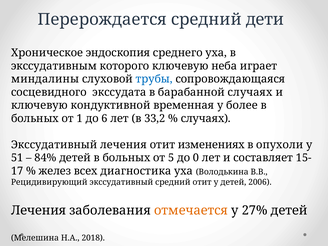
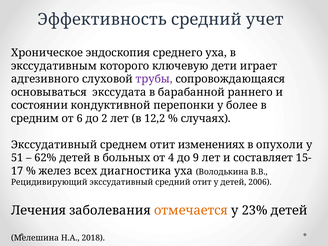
Перерождается: Перерождается -> Эффективность
дети: дети -> учет
неба: неба -> дети
миндалины: миндалины -> адгезивного
трубы colour: blue -> purple
сосцевидного: сосцевидного -> основываться
барабанной случаях: случаях -> раннего
ключевую at (39, 105): ключевую -> состоянии
временная: временная -> перепонки
больных at (35, 118): больных -> средним
1: 1 -> 6
6: 6 -> 2
33,2: 33,2 -> 12,2
Экссудативный лечения: лечения -> среднем
84%: 84% -> 62%
5: 5 -> 4
0: 0 -> 9
27%: 27% -> 23%
